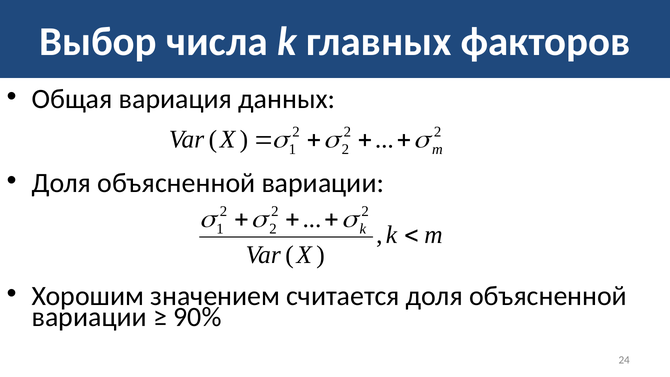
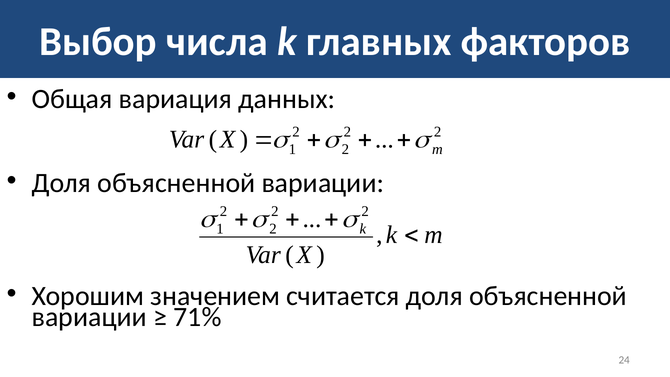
90%: 90% -> 71%
